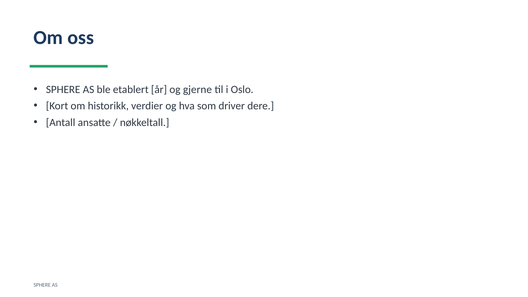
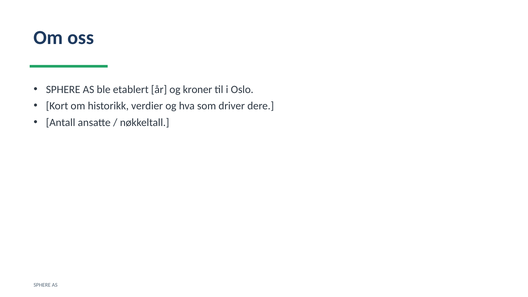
gjerne: gjerne -> kroner
